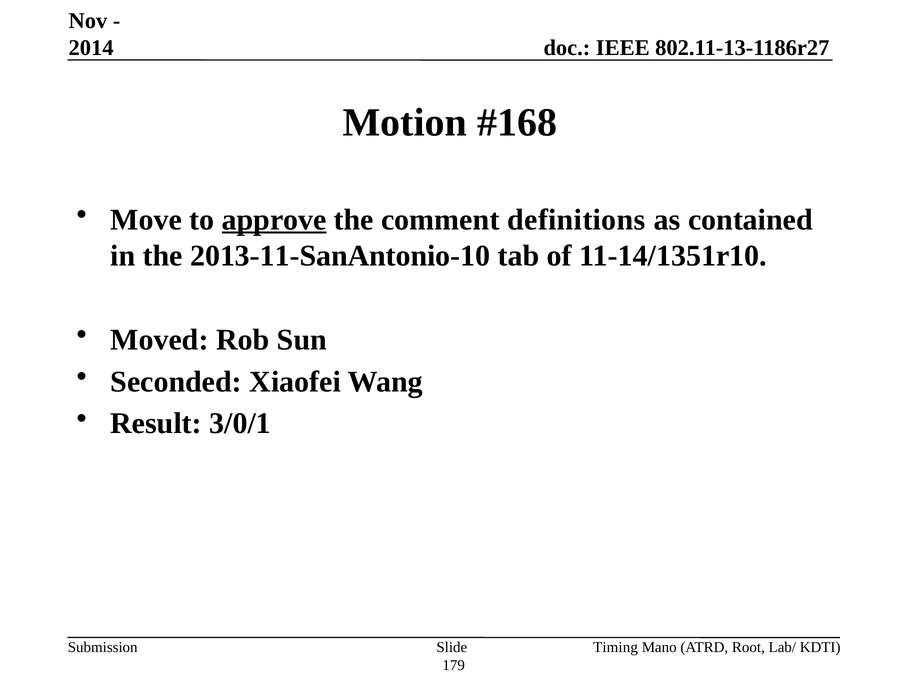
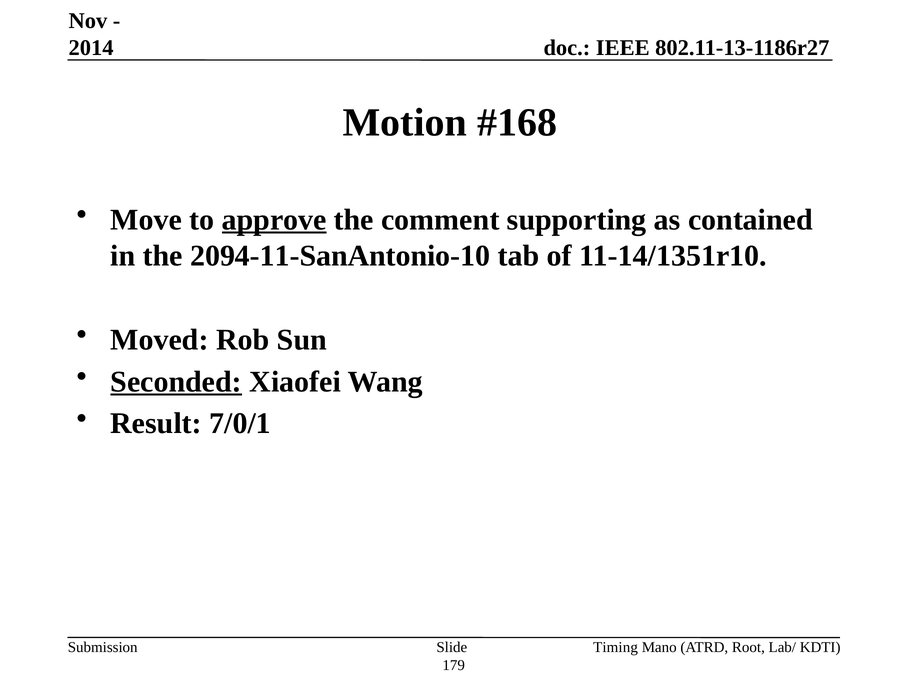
definitions: definitions -> supporting
2013-11-SanAntonio-10: 2013-11-SanAntonio-10 -> 2094-11-SanAntonio-10
Seconded underline: none -> present
3/0/1: 3/0/1 -> 7/0/1
